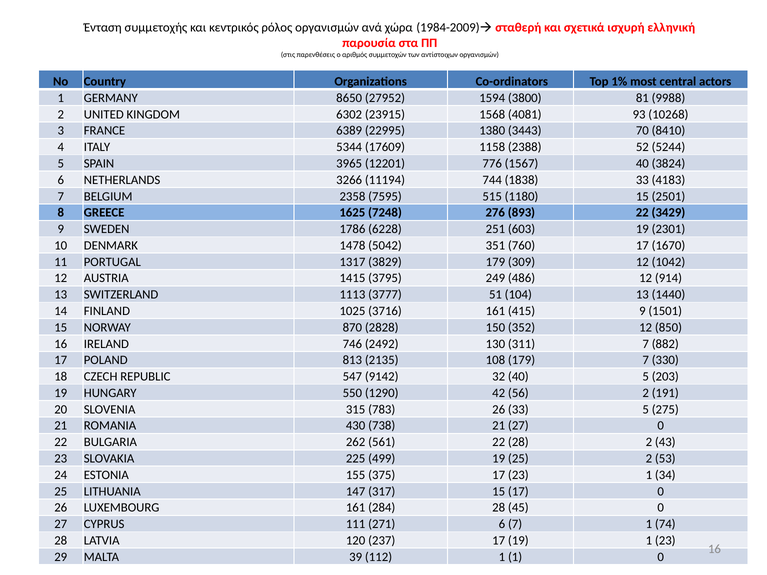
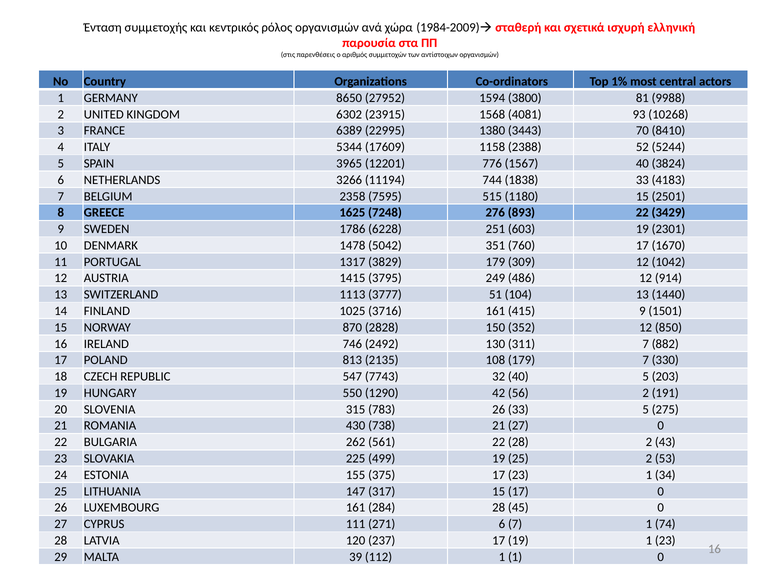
9142: 9142 -> 7743
